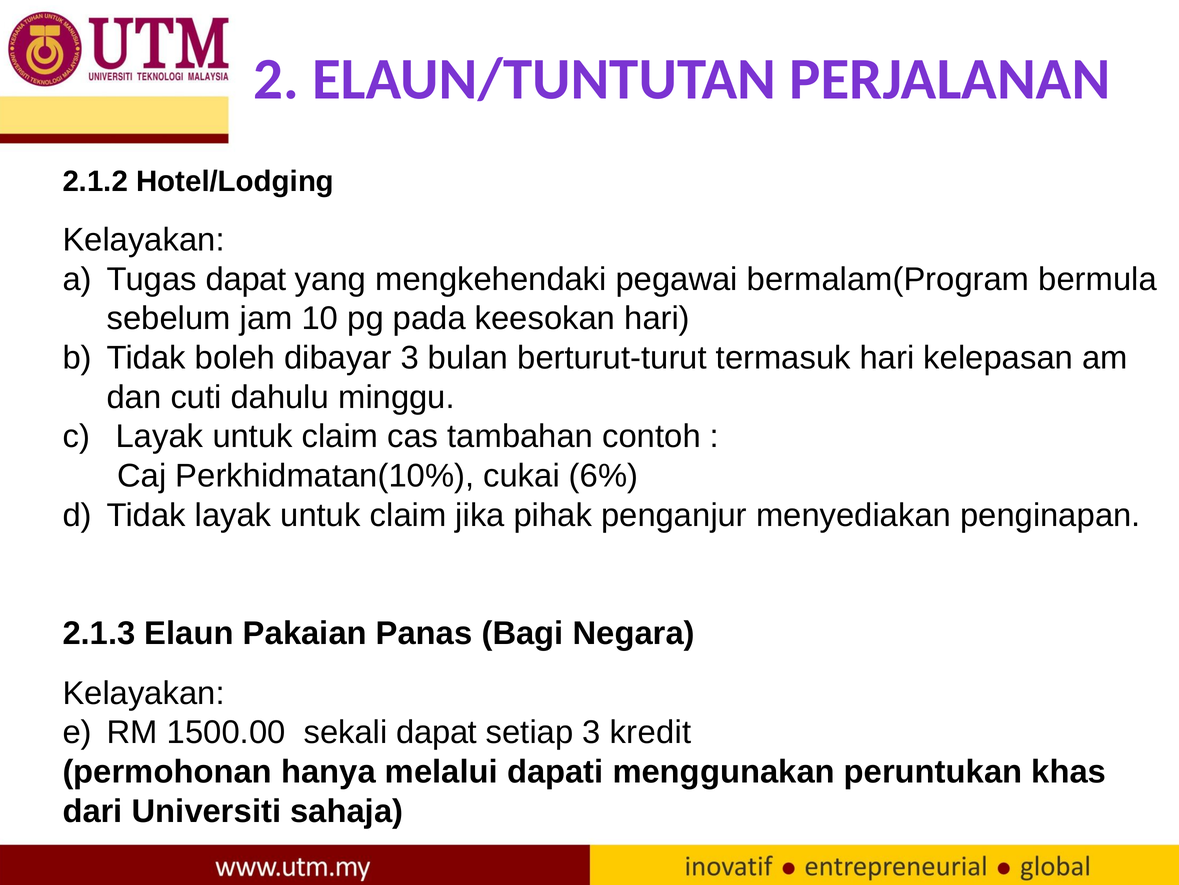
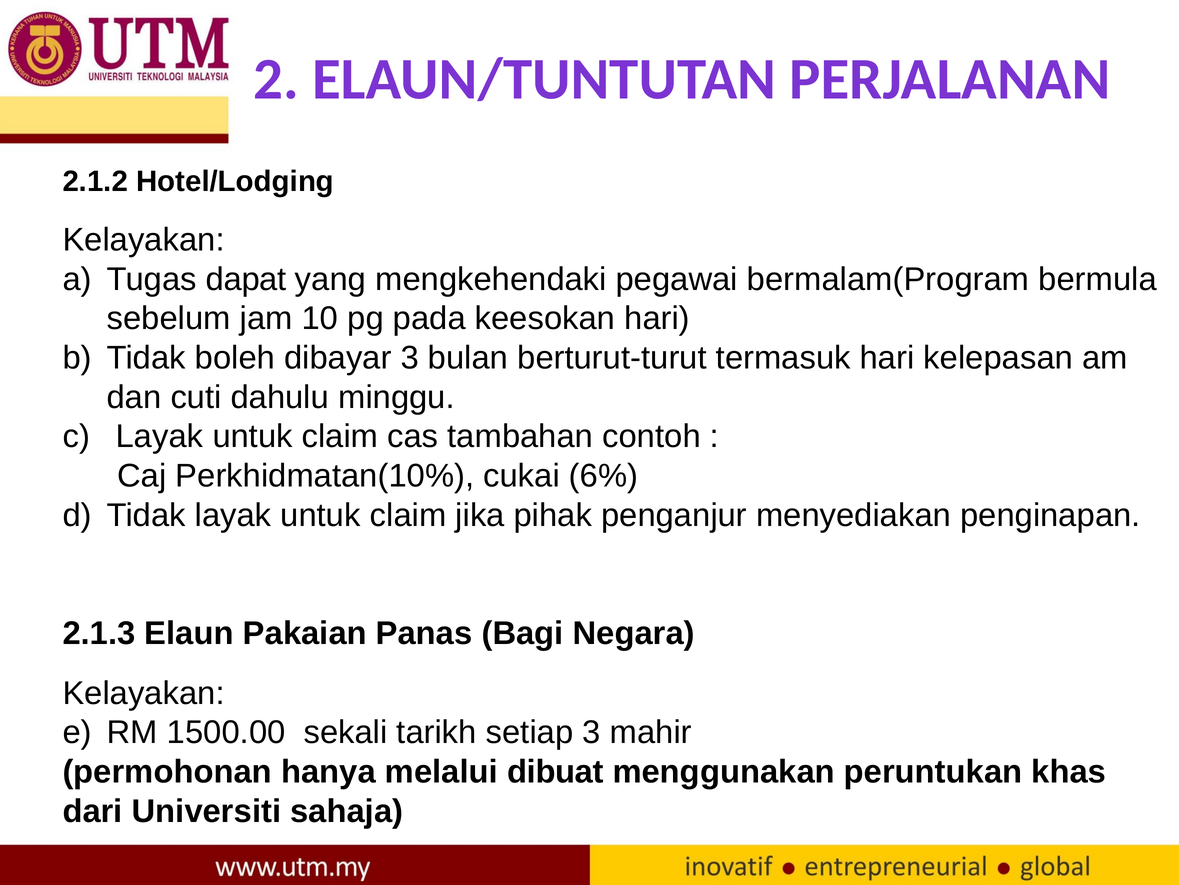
sekali dapat: dapat -> tarikh
kredit: kredit -> mahir
dapati: dapati -> dibuat
